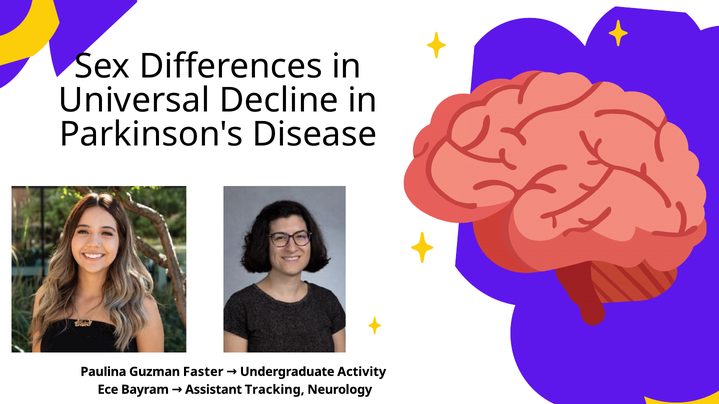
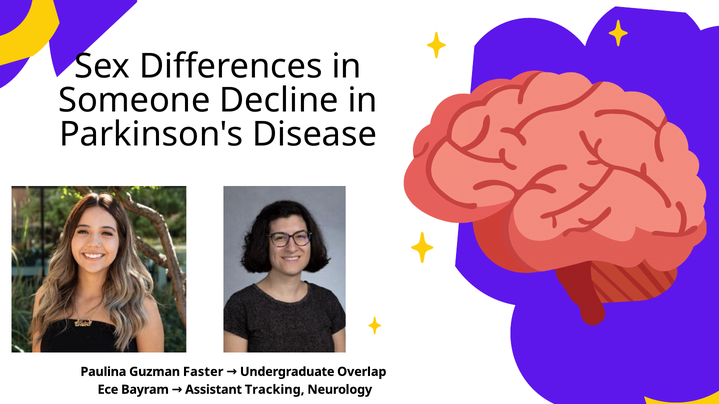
Universal: Universal -> Someone
Activity: Activity -> Overlap
